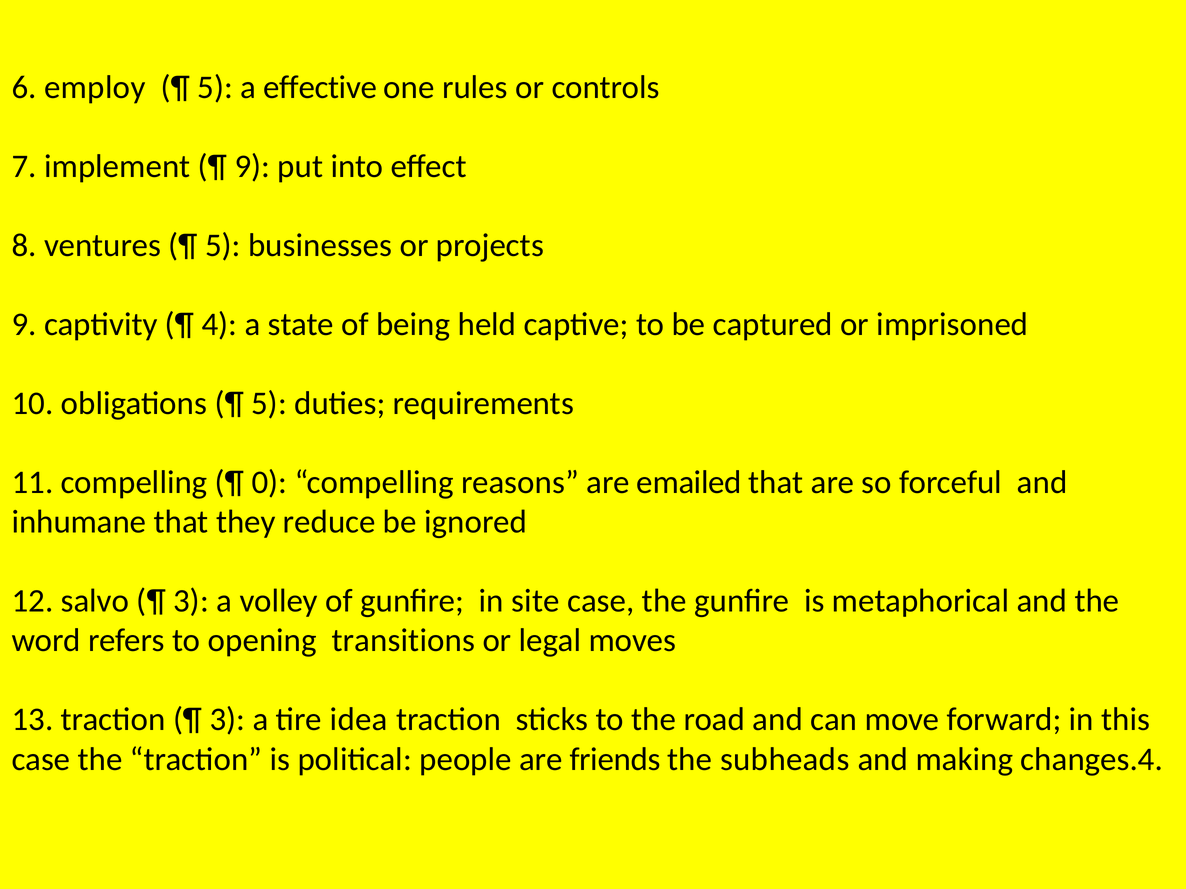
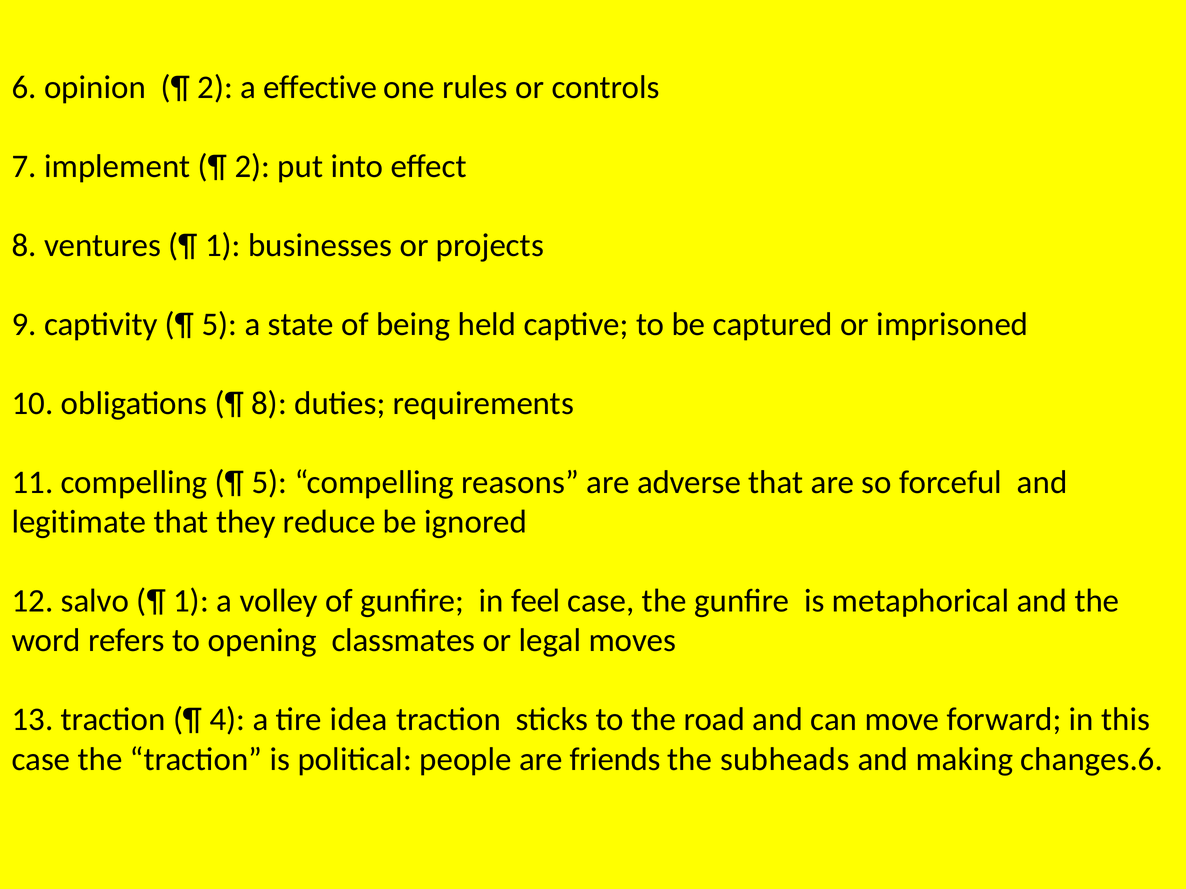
employ: employ -> opinion
5 at (215, 87): 5 -> 2
9 at (252, 166): 9 -> 2
5 at (223, 245): 5 -> 1
4 at (220, 325): 4 -> 5
5 at (269, 404): 5 -> 8
0 at (270, 483): 0 -> 5
emailed: emailed -> adverse
inhumane: inhumane -> legitimate
3 at (191, 601): 3 -> 1
site: site -> feel
transitions: transitions -> classmates
3 at (227, 720): 3 -> 4
changes.4: changes.4 -> changes.6
